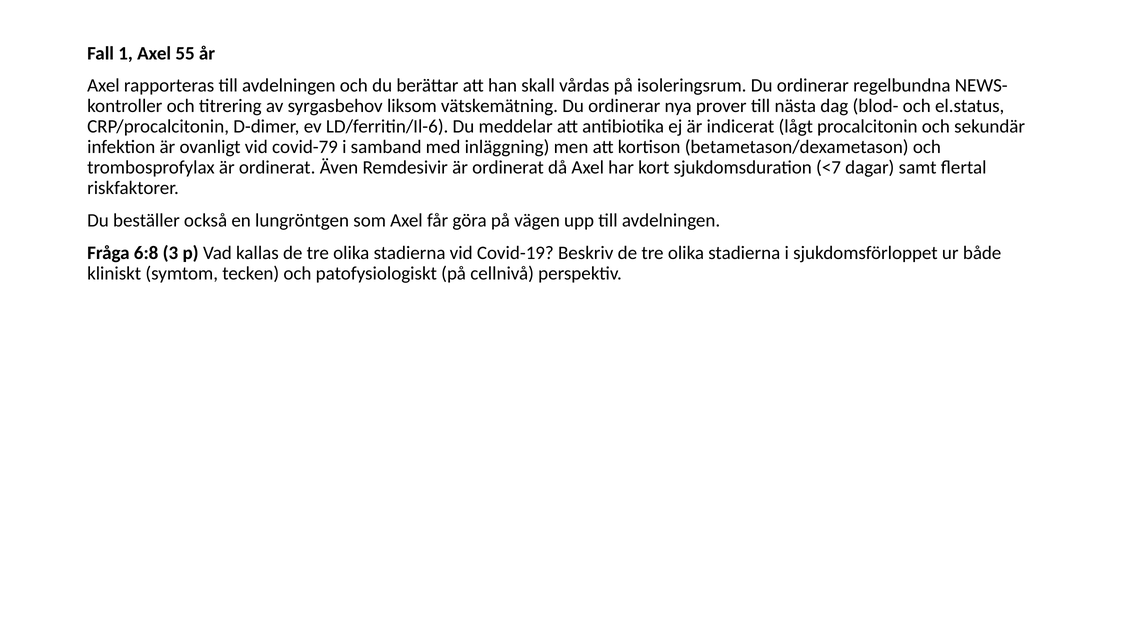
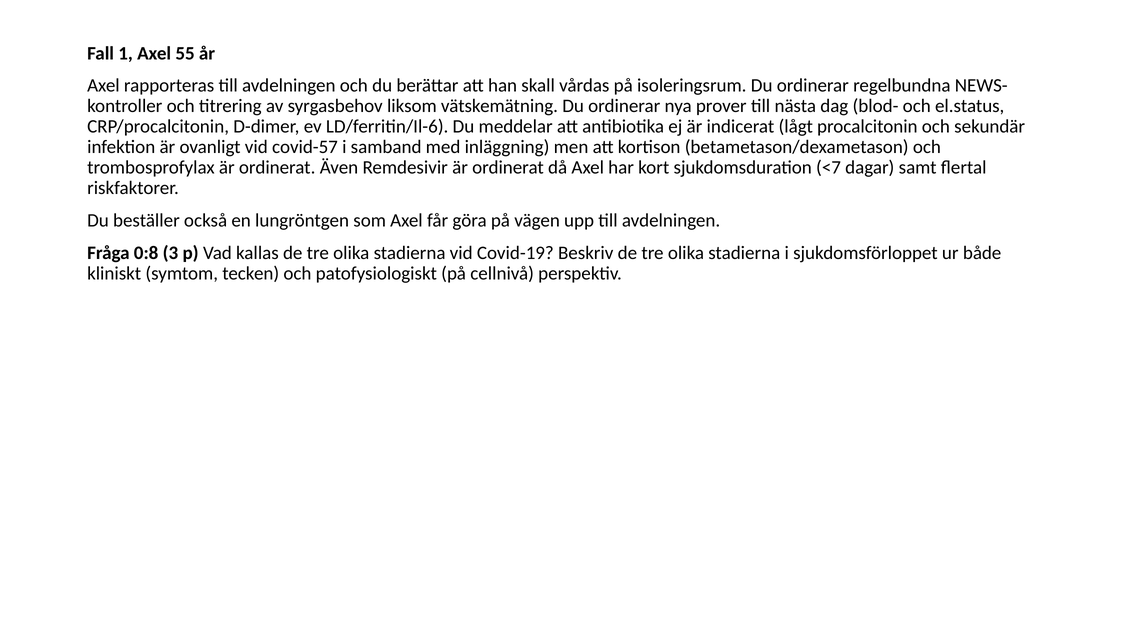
covid-79: covid-79 -> covid-57
6:8: 6:8 -> 0:8
